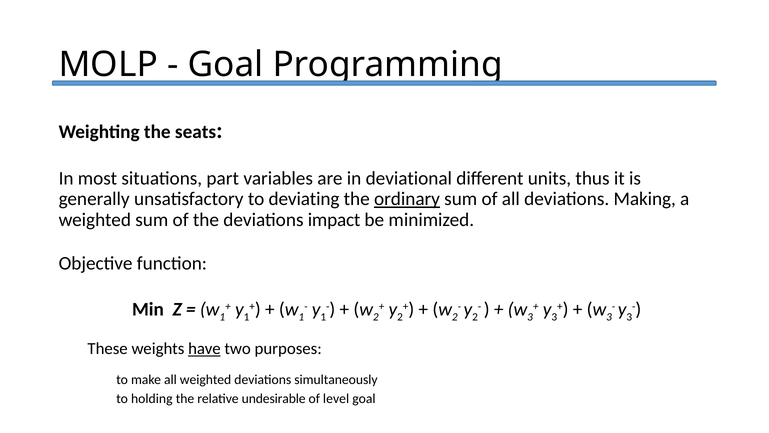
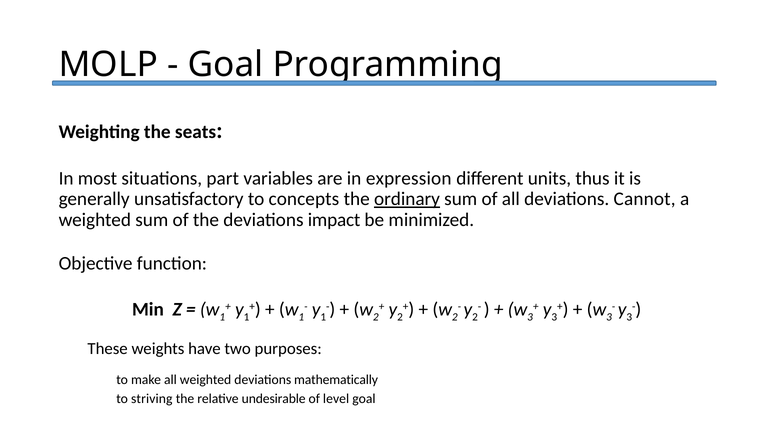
deviational: deviational -> expression
deviating: deviating -> concepts
Making: Making -> Cannot
have underline: present -> none
simultaneously: simultaneously -> mathematically
holding: holding -> striving
